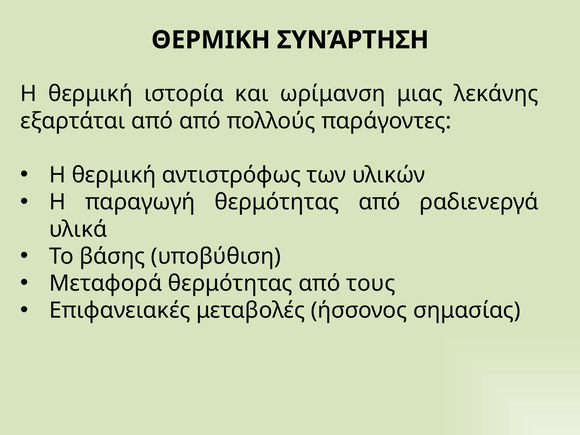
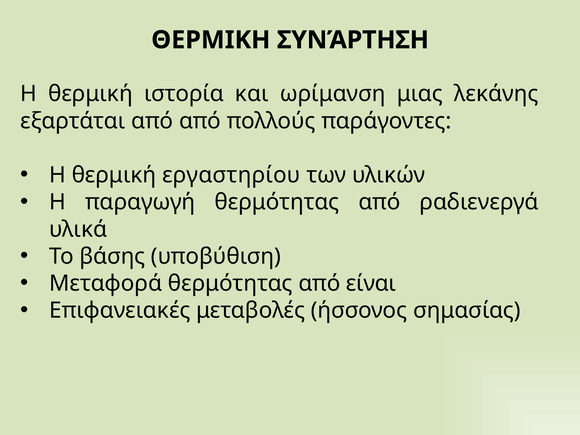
αντιστρόφως: αντιστρόφως -> εργαστηρίου
τους: τους -> είναι
